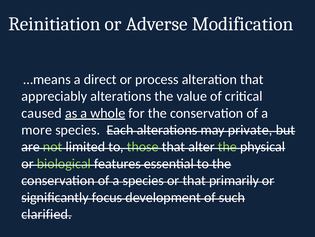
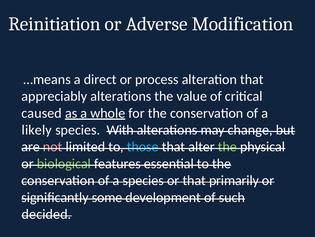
more: more -> likely
Each: Each -> With
private: private -> change
not colour: light green -> pink
those colour: light green -> light blue
focus: focus -> some
clarified: clarified -> decided
